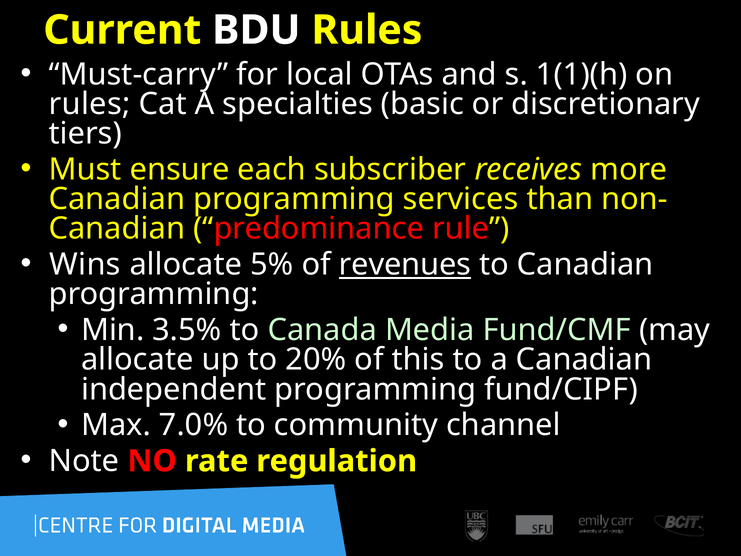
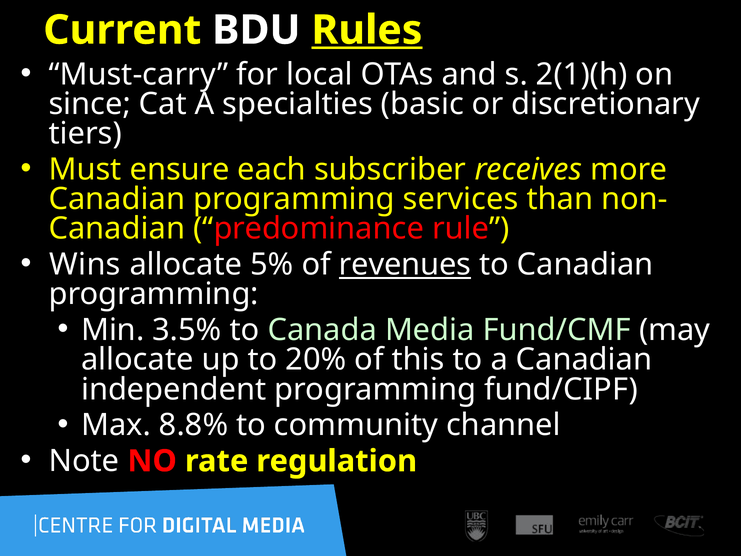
Rules at (367, 30) underline: none -> present
1(1)(h: 1(1)(h -> 2(1)(h
rules at (90, 104): rules -> since
7.0%: 7.0% -> 8.8%
